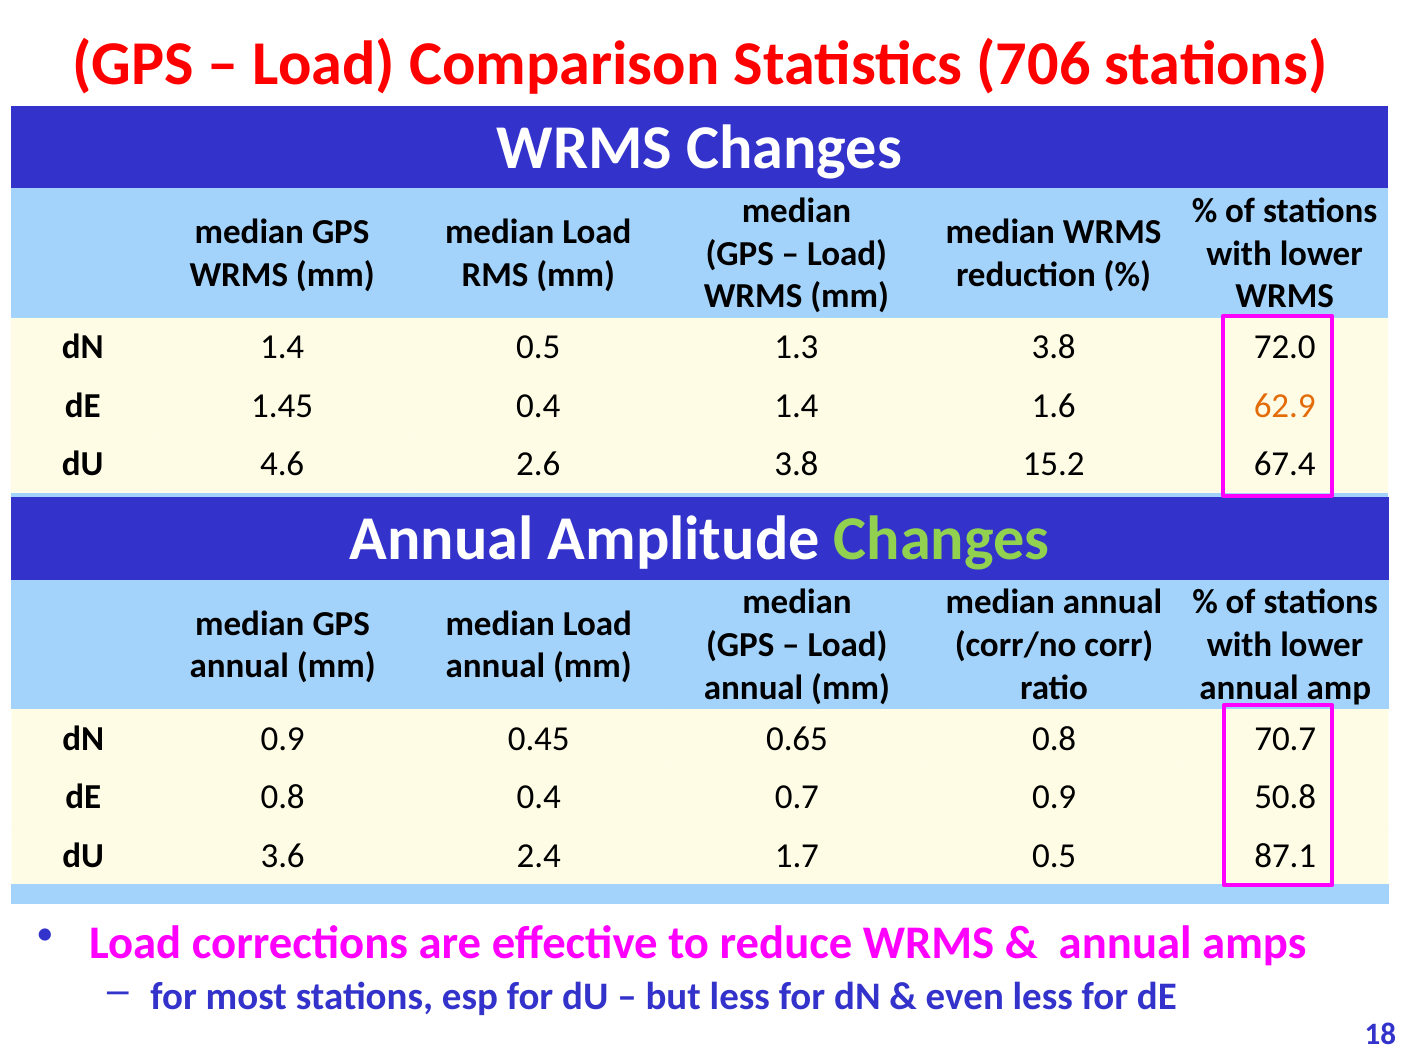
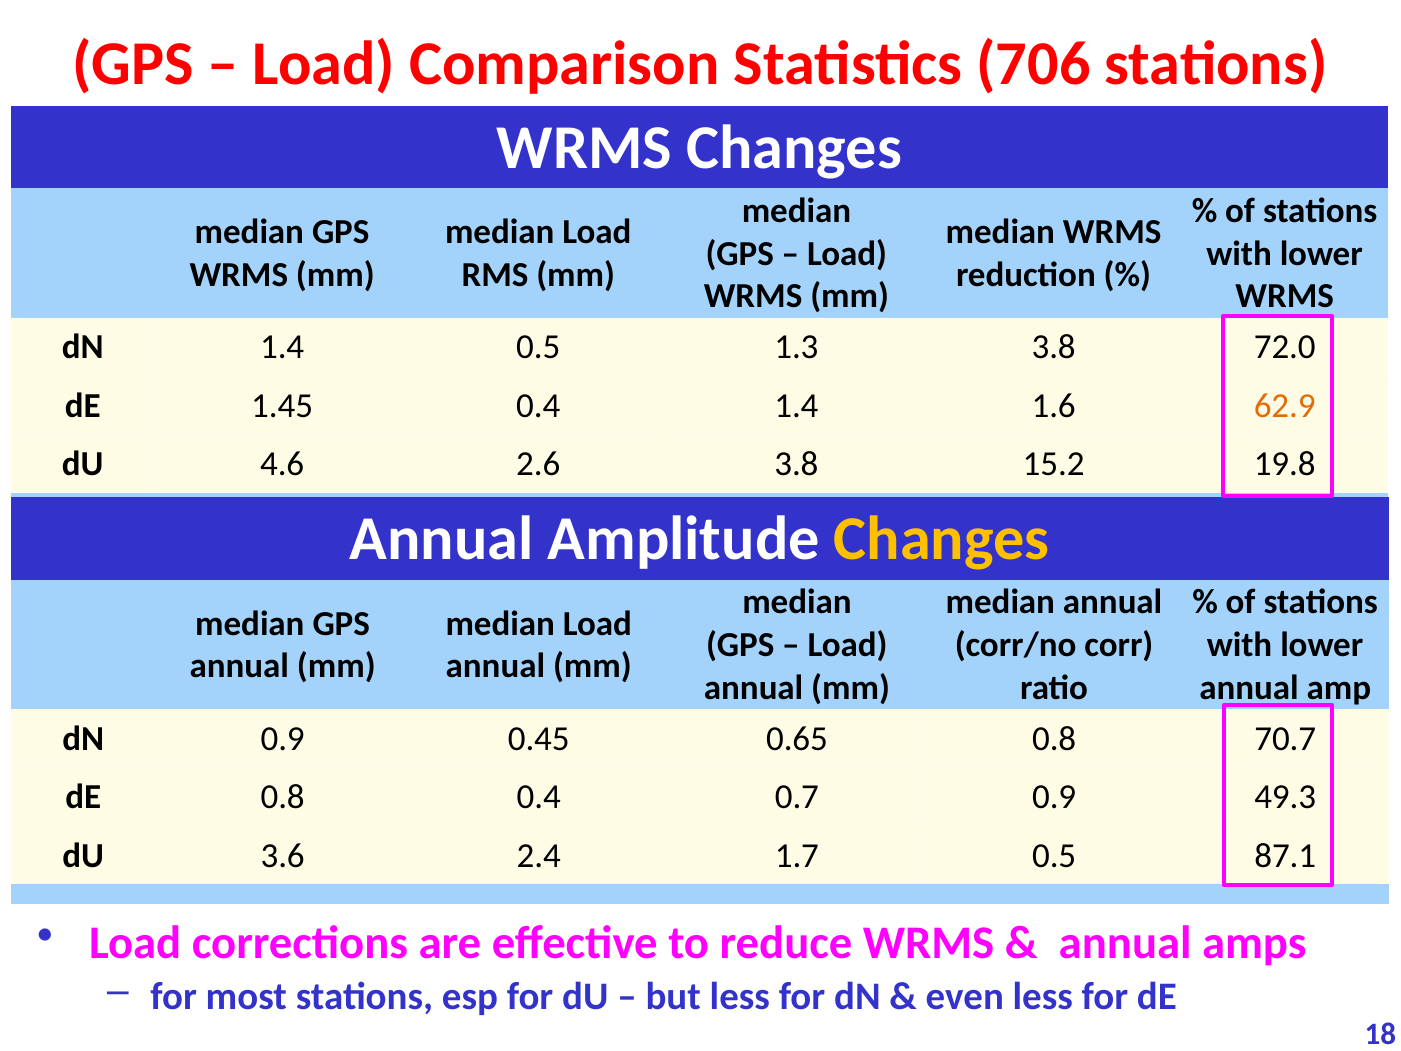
67.4: 67.4 -> 19.8
Changes at (942, 539) colour: light green -> yellow
50.8: 50.8 -> 49.3
